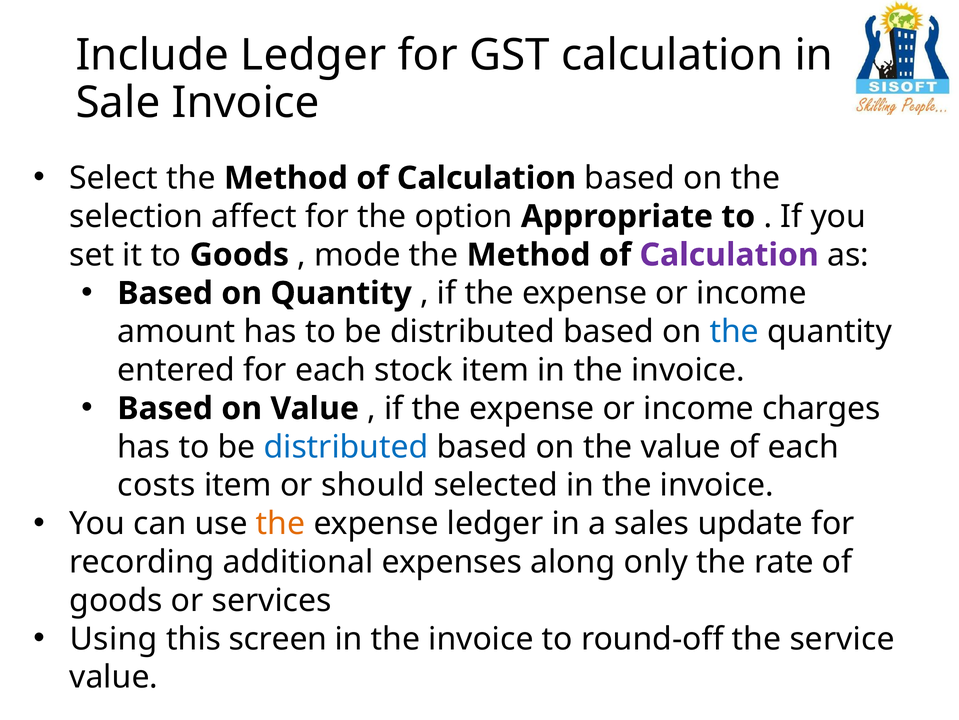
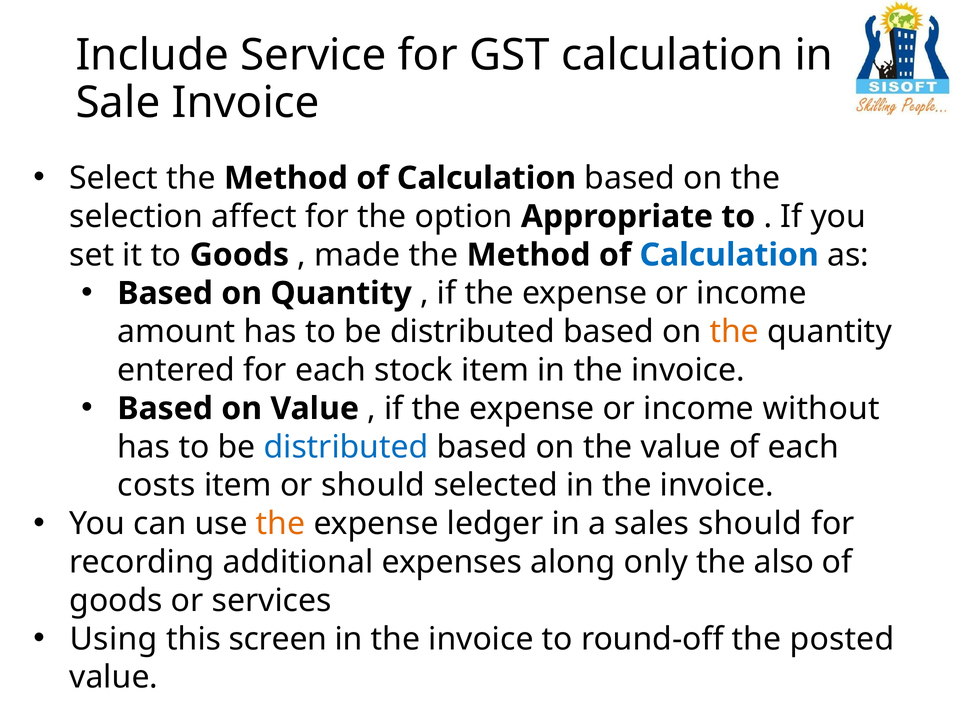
Include Ledger: Ledger -> Service
mode: mode -> made
Calculation at (729, 255) colour: purple -> blue
the at (734, 331) colour: blue -> orange
charges: charges -> without
sales update: update -> should
rate: rate -> also
service: service -> posted
